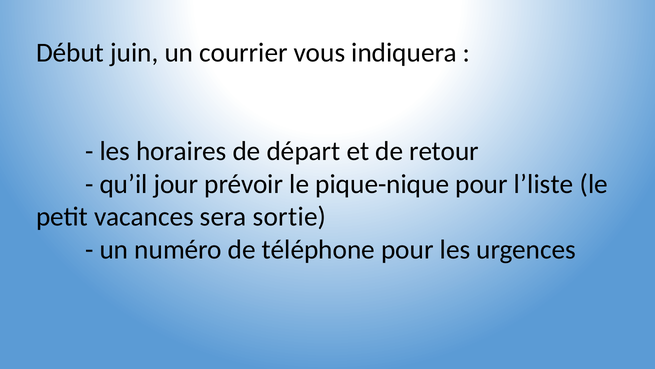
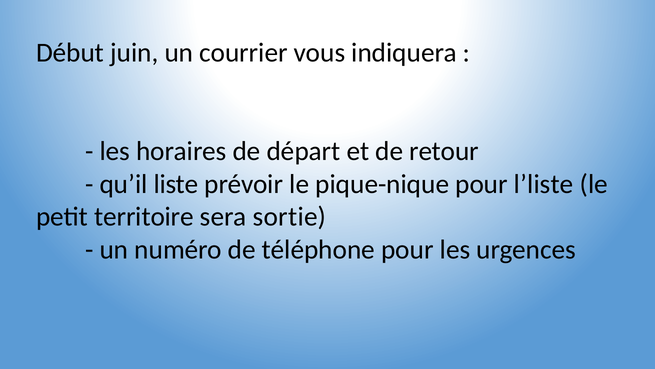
jour: jour -> liste
vacances: vacances -> territoire
